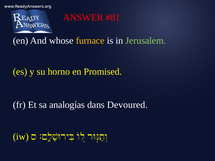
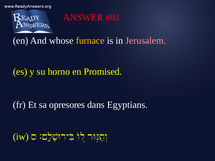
Jerusalem colour: light green -> pink
analogías: analogías -> opresores
Devoured: Devoured -> Egyptians
